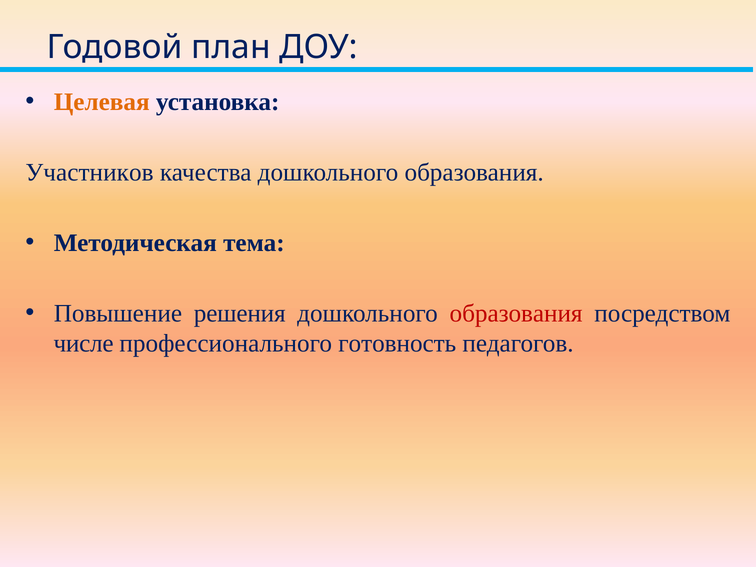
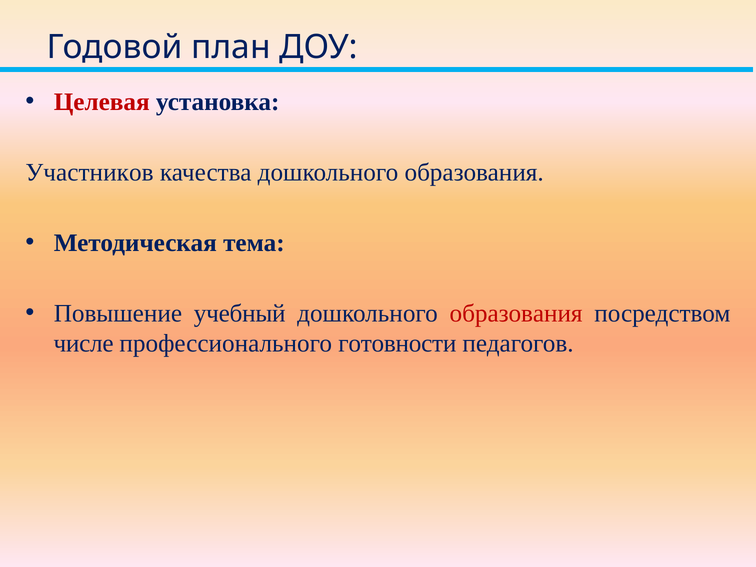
Целевая colour: orange -> red
решения: решения -> учебный
готовность: готовность -> готовности
